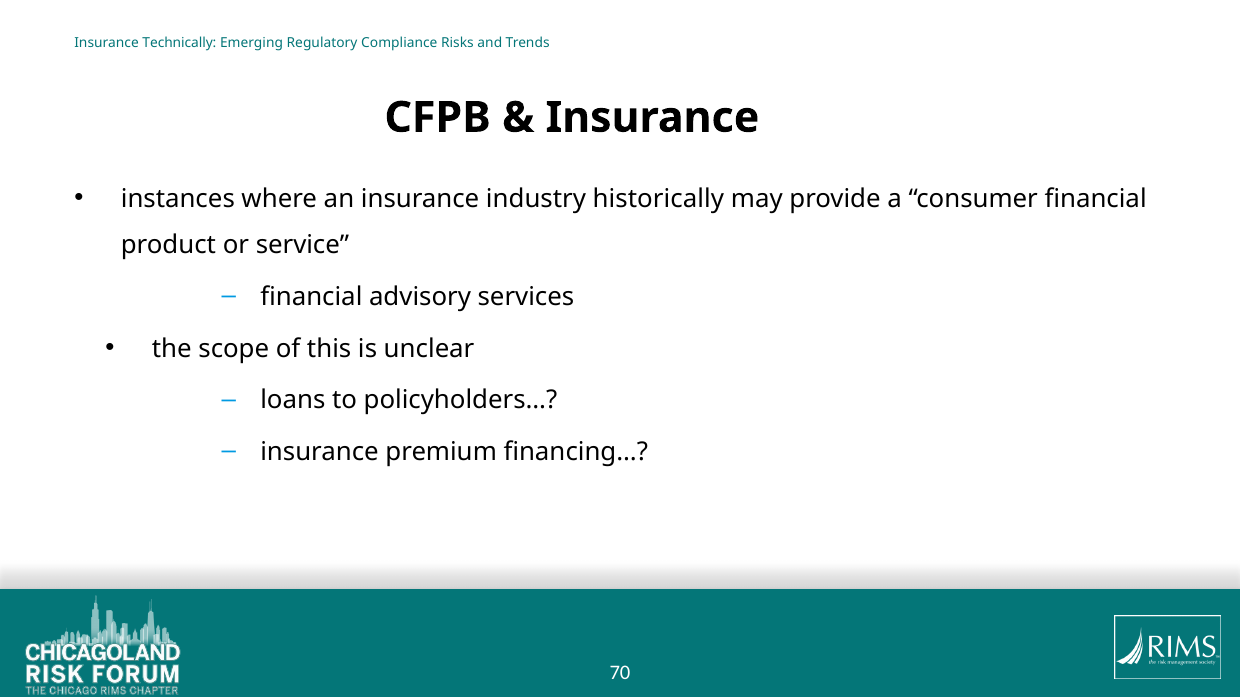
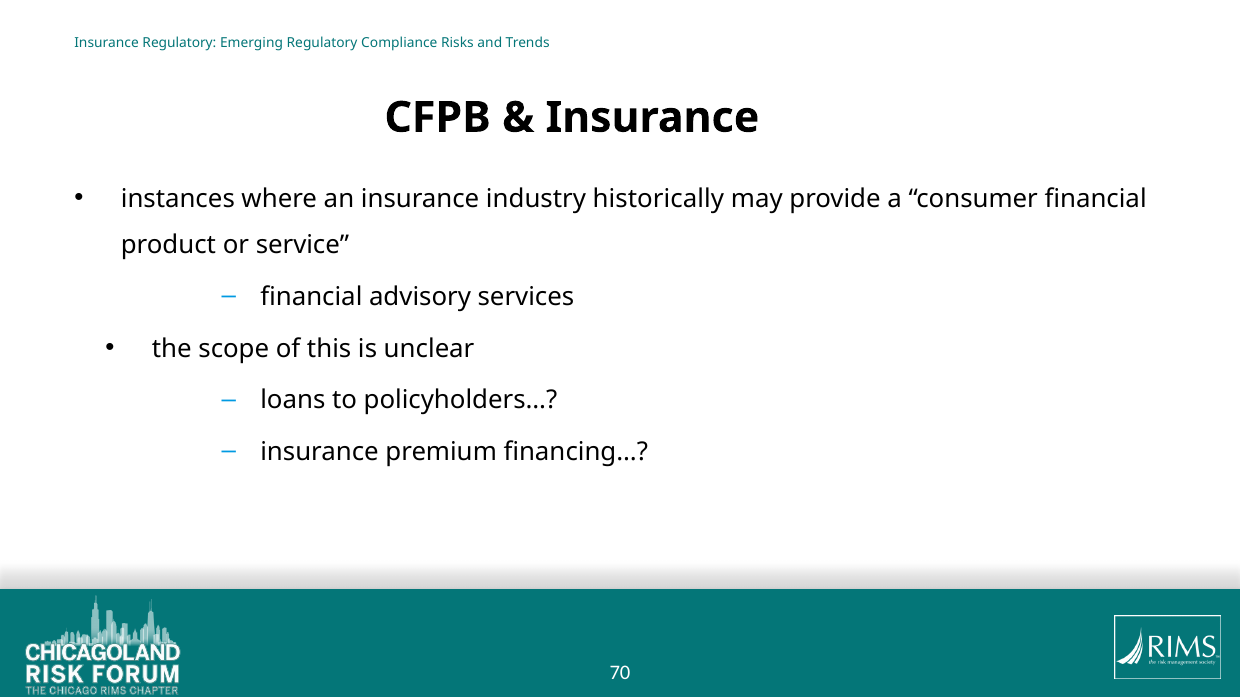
Insurance Technically: Technically -> Regulatory
